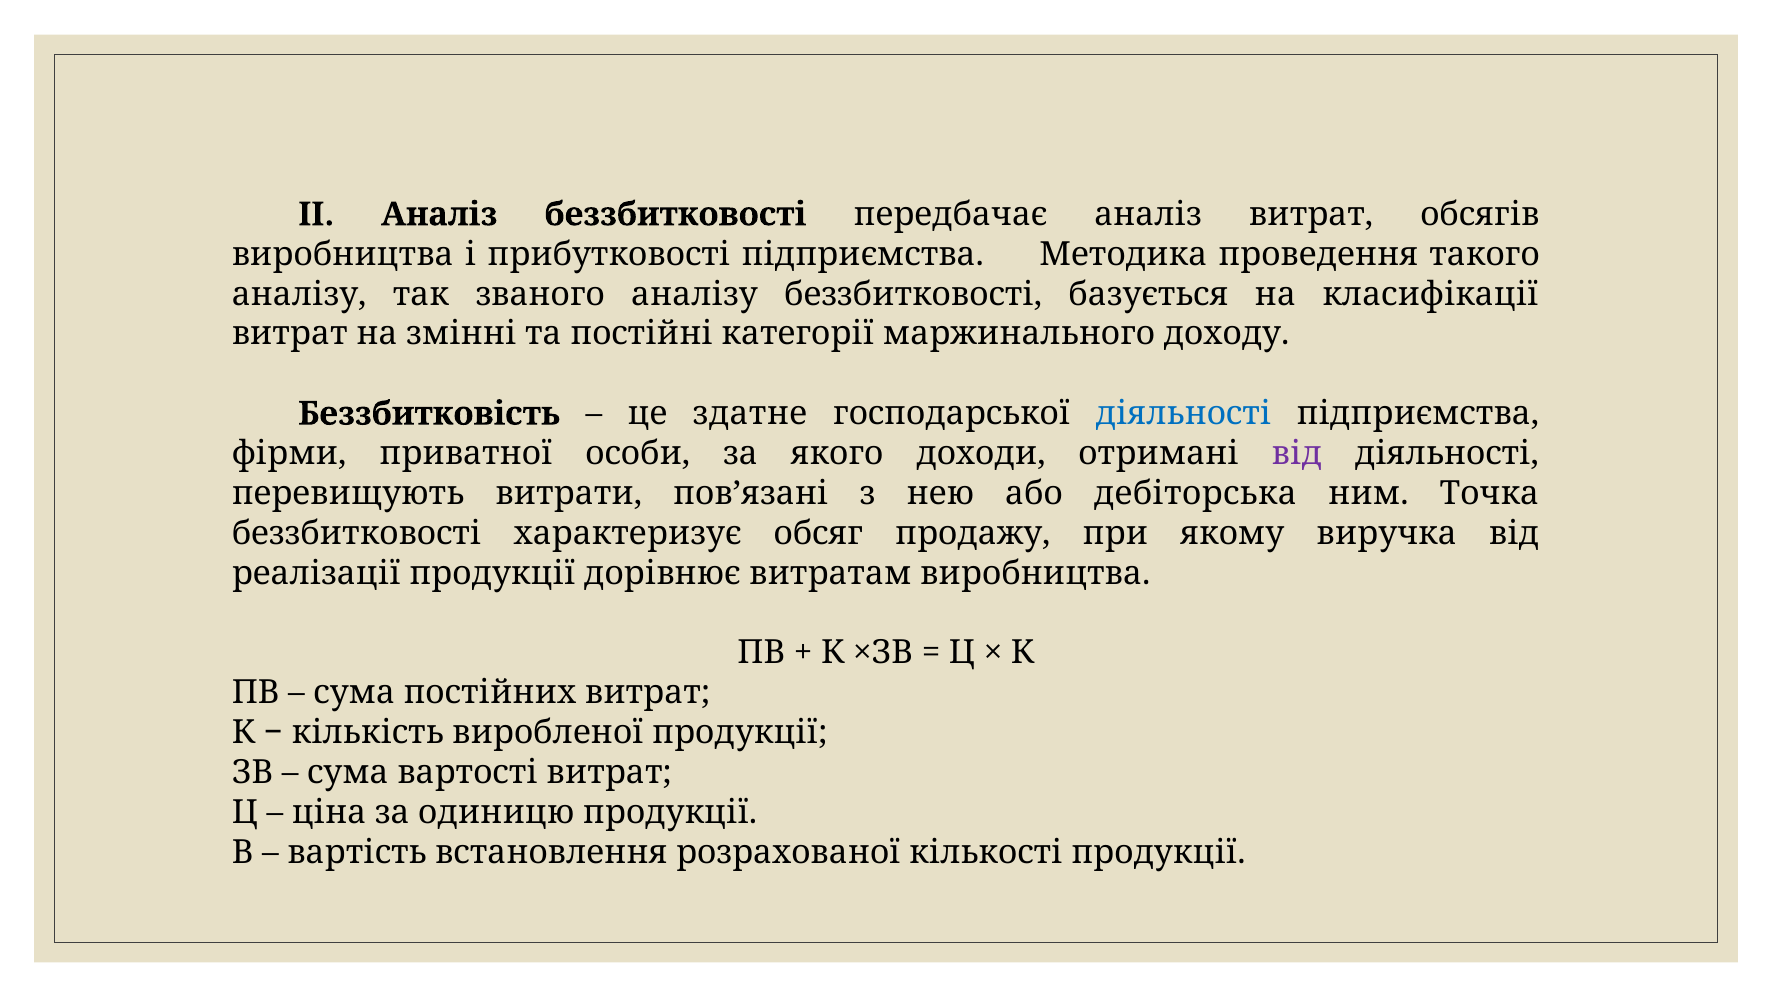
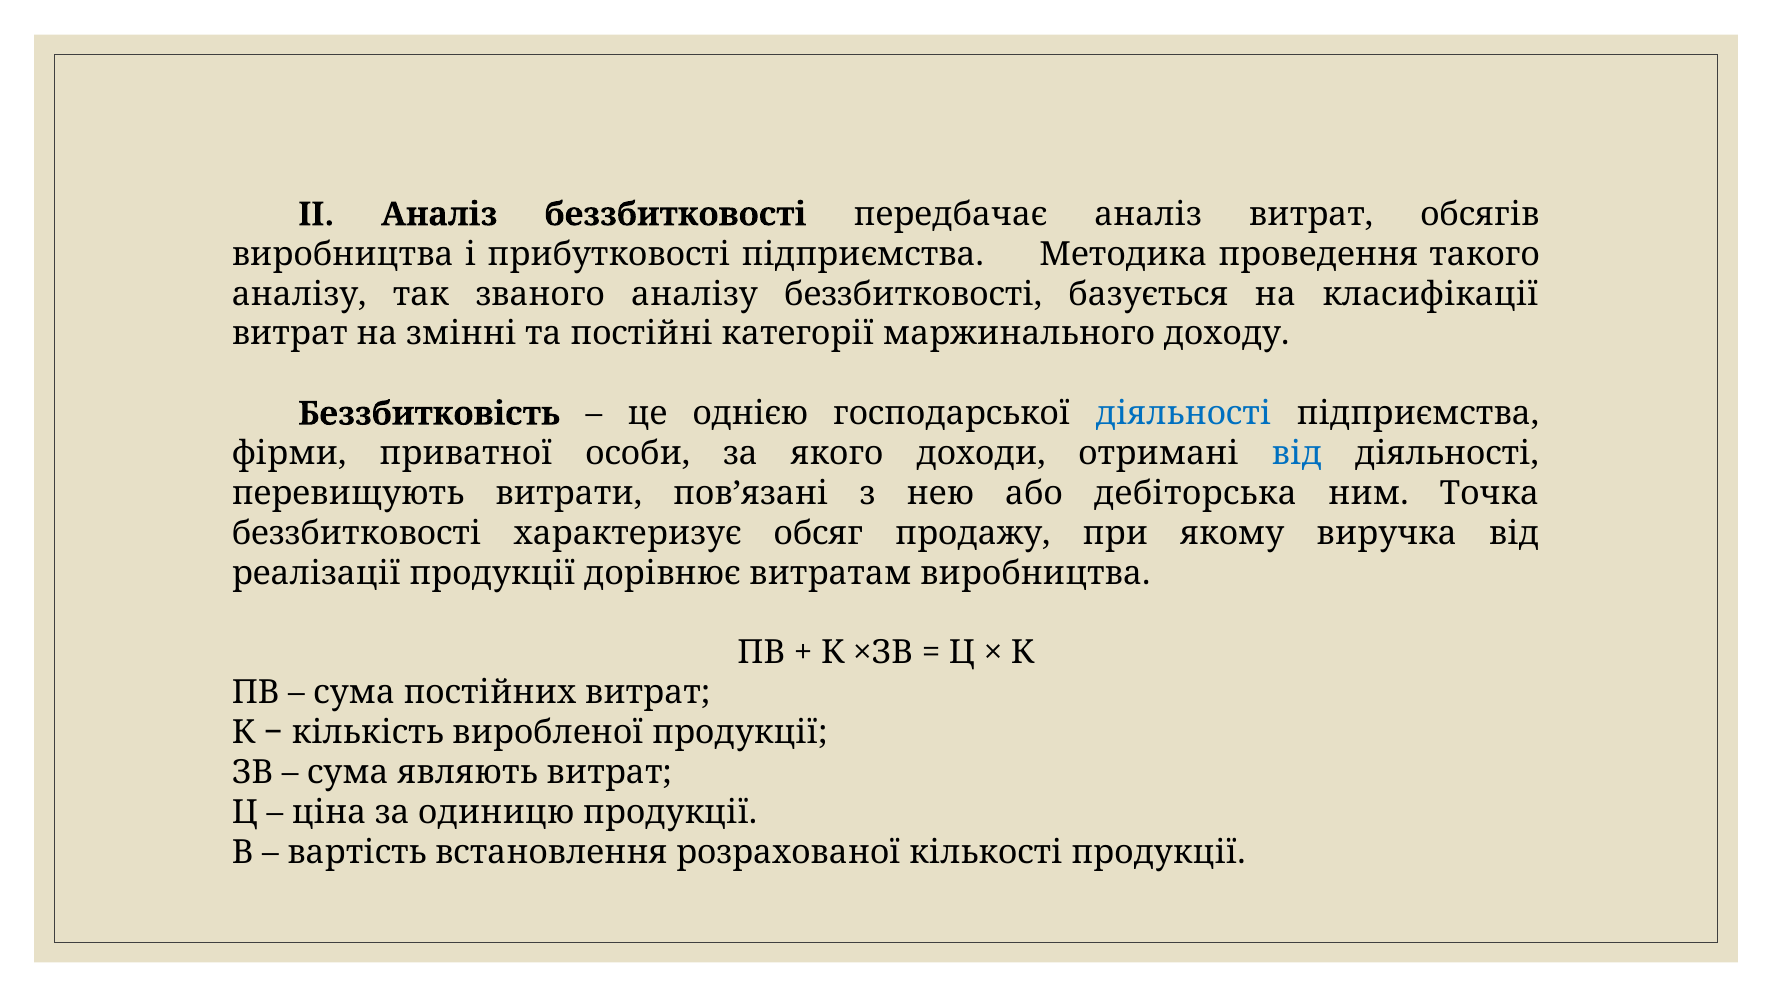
здатне: здатне -> однією
від at (1297, 454) colour: purple -> blue
вартості: вартості -> являють
